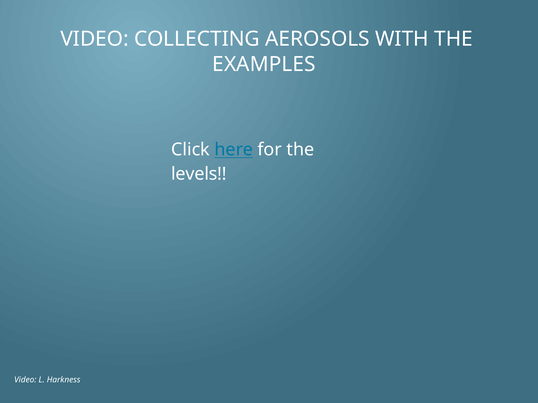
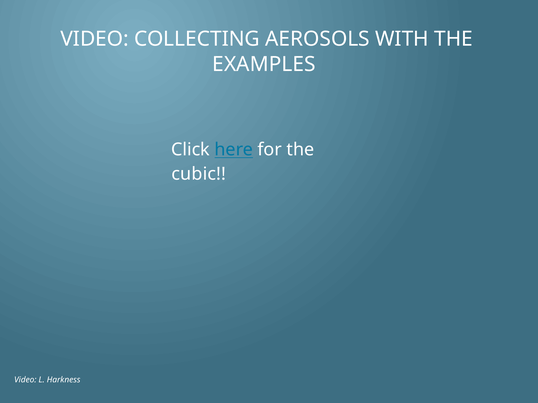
levels: levels -> cubic
